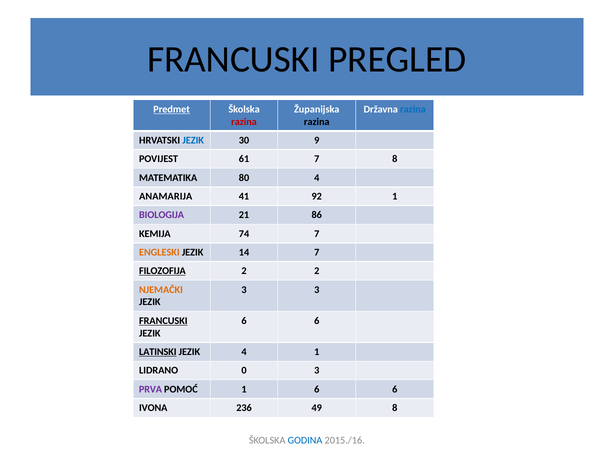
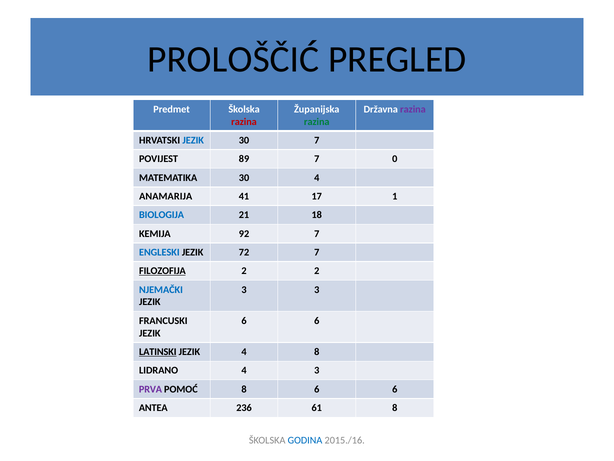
FRANCUSKI at (233, 59): FRANCUSKI -> PROLOŠČIĆ
Predmet underline: present -> none
razina at (413, 109) colour: blue -> purple
razina at (317, 122) colour: black -> green
30 9: 9 -> 7
61: 61 -> 89
7 8: 8 -> 0
MATEMATIKA 80: 80 -> 30
92: 92 -> 17
BIOLOGIJA colour: purple -> blue
86: 86 -> 18
74: 74 -> 92
ENGLESKI colour: orange -> blue
14: 14 -> 72
NJEMAČKI colour: orange -> blue
FRANCUSKI at (163, 320) underline: present -> none
4 1: 1 -> 8
LIDRANO 0: 0 -> 4
POMOĆ 1: 1 -> 8
IVONA: IVONA -> ANTEA
49: 49 -> 61
